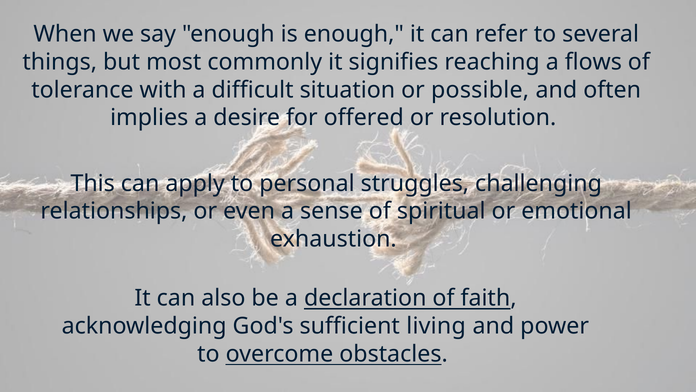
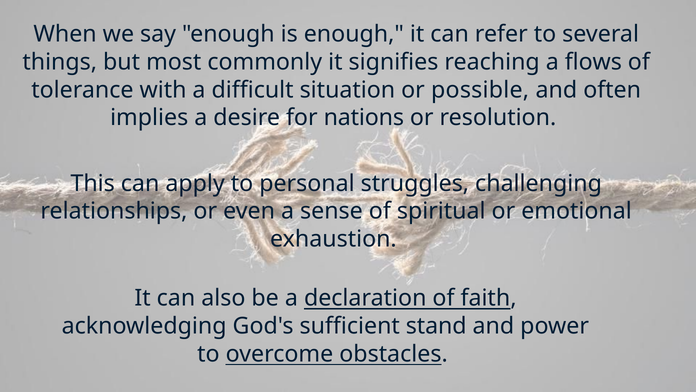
offered: offered -> nations
living: living -> stand
